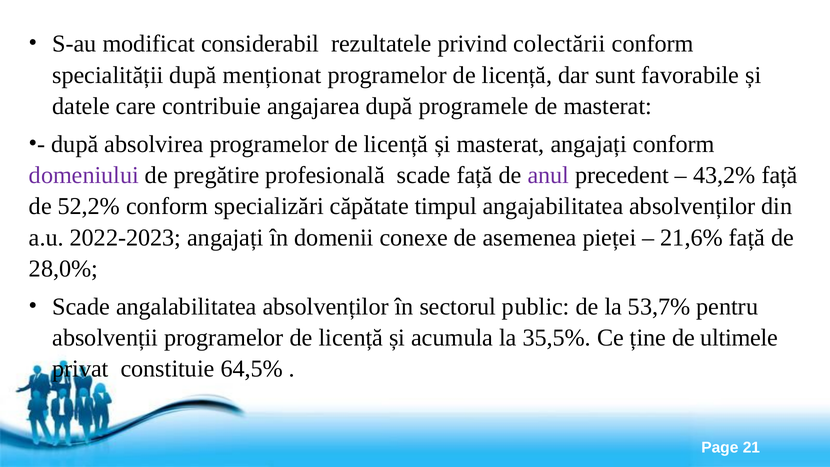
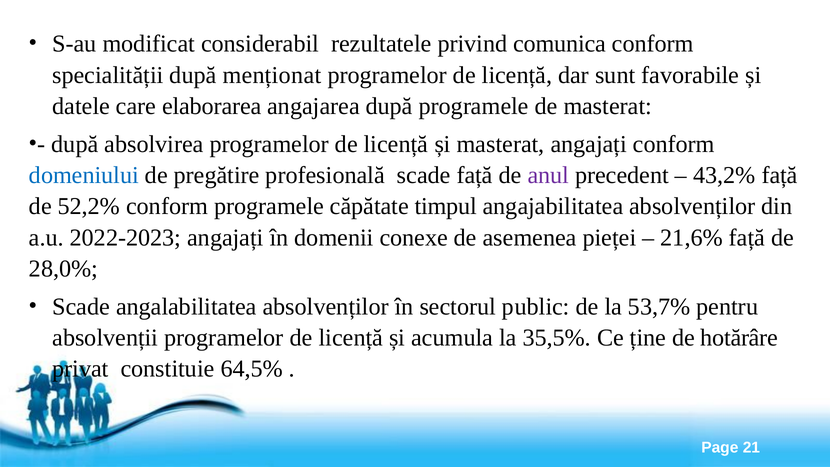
colectării: colectării -> comunica
contribuie: contribuie -> elaborarea
domeniului colour: purple -> blue
conform specializări: specializări -> programele
ultimele: ultimele -> hotărâre
